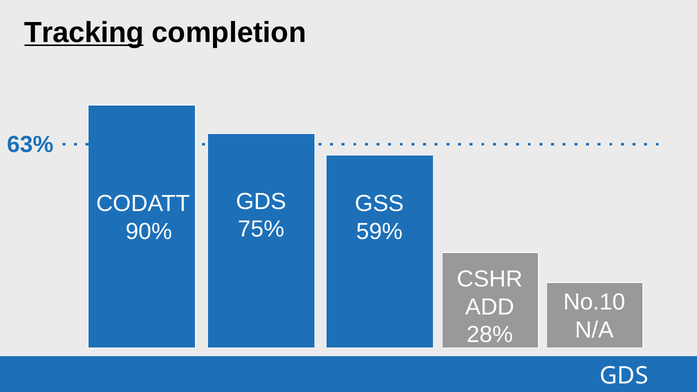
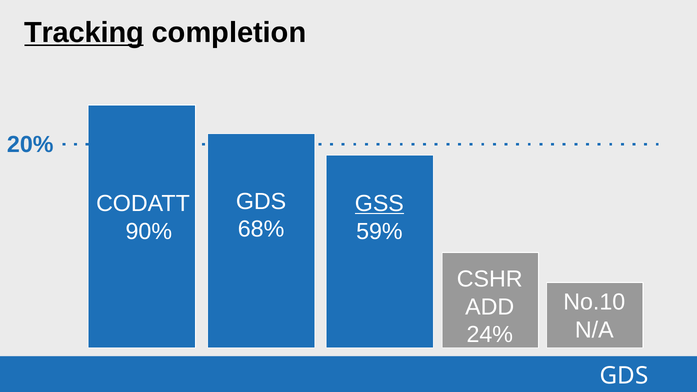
63%: 63% -> 20%
GSS underline: none -> present
75%: 75% -> 68%
28%: 28% -> 24%
